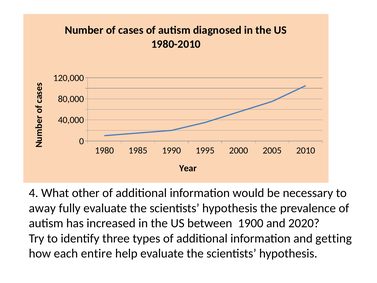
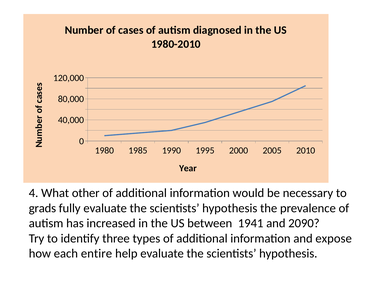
away: away -> grads
1900: 1900 -> 1941
2020: 2020 -> 2090
getting: getting -> expose
